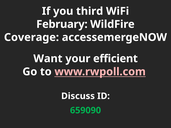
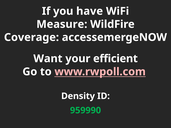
third: third -> have
February: February -> Measure
Discuss: Discuss -> Density
659090: 659090 -> 959990
